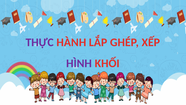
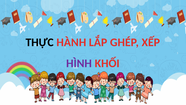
THỰC colour: purple -> black
